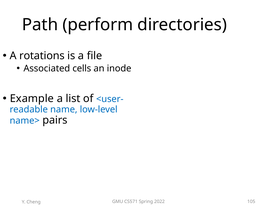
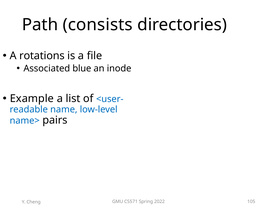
perform: perform -> consists
cells: cells -> blue
